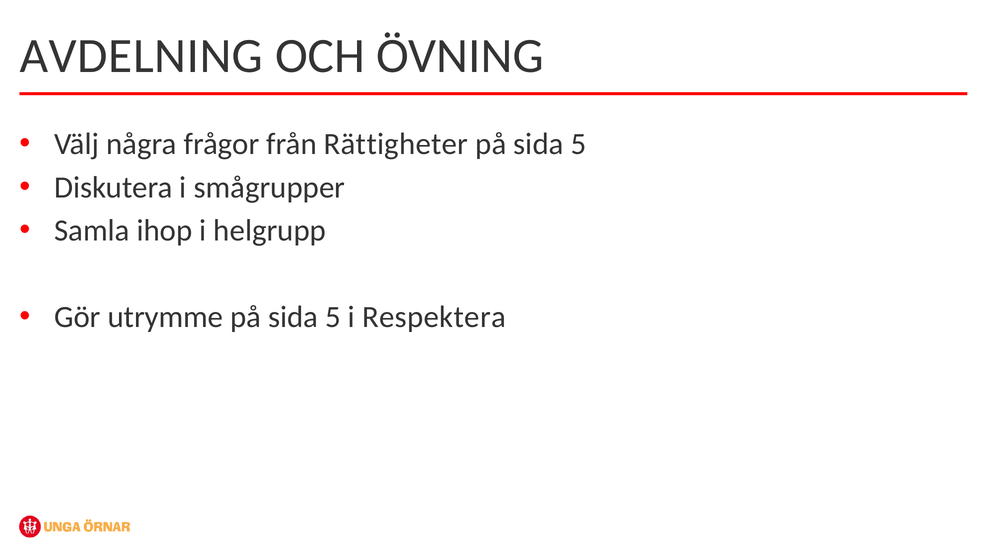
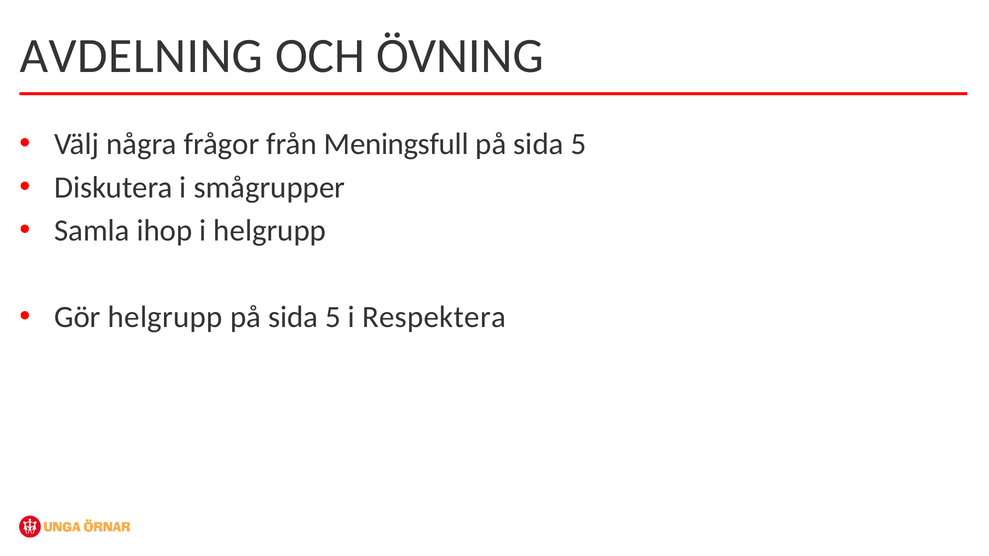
Rättigheter: Rättigheter -> Meningsfull
Gör utrymme: utrymme -> helgrupp
